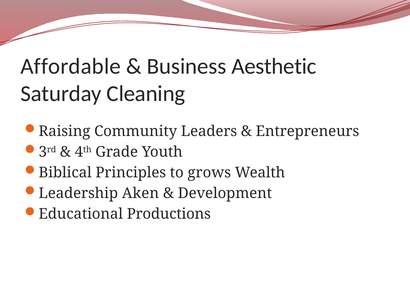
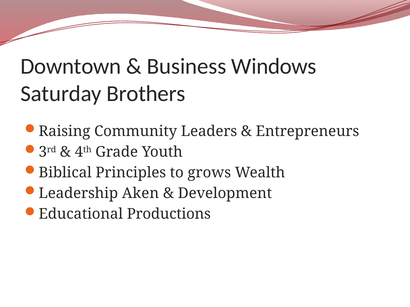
Affordable: Affordable -> Downtown
Aesthetic: Aesthetic -> Windows
Cleaning: Cleaning -> Brothers
